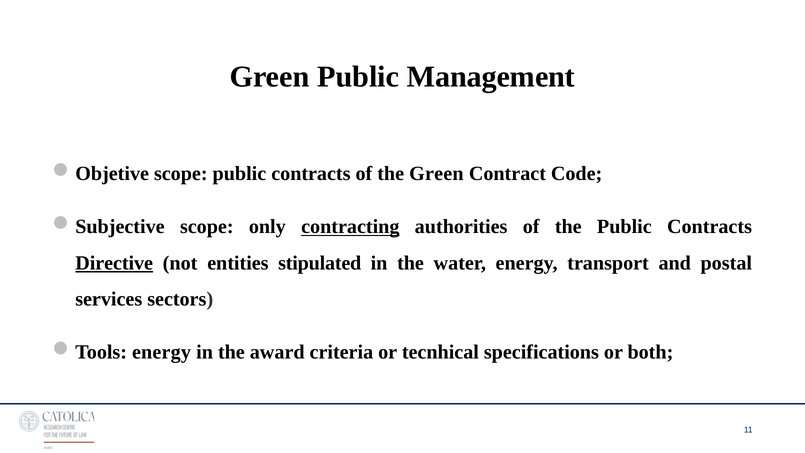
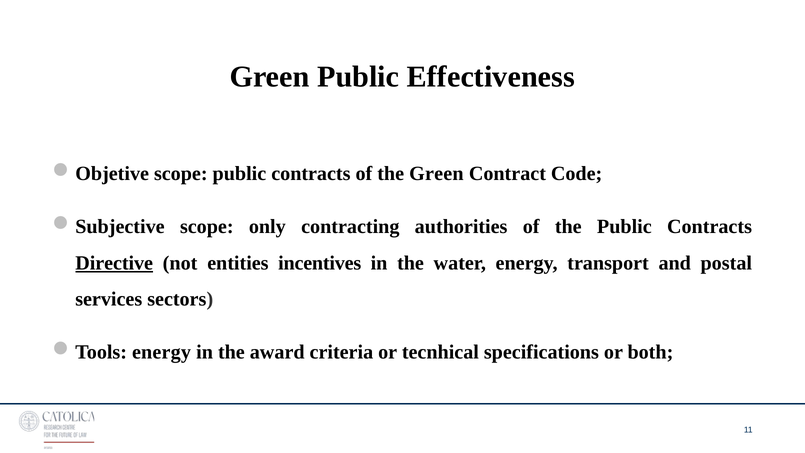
Management: Management -> Effectiveness
contracting underline: present -> none
stipulated: stipulated -> incentives
